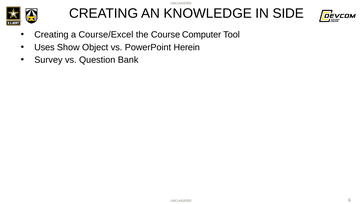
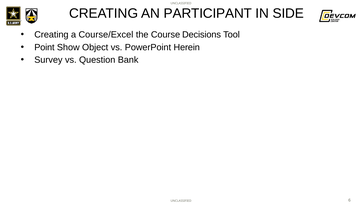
KNOWLEDGE: KNOWLEDGE -> PARTICIPANT
Computer: Computer -> Decisions
Uses: Uses -> Point
